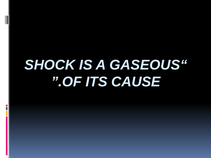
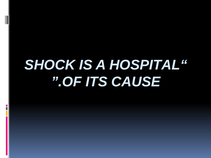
GASEOUS: GASEOUS -> HOSPITAL
